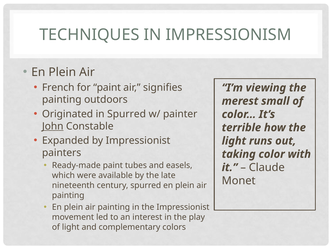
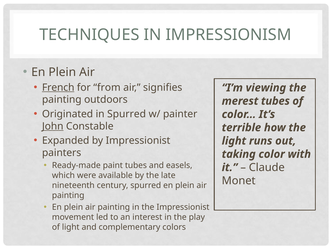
French underline: none -> present
for paint: paint -> from
merest small: small -> tubes
